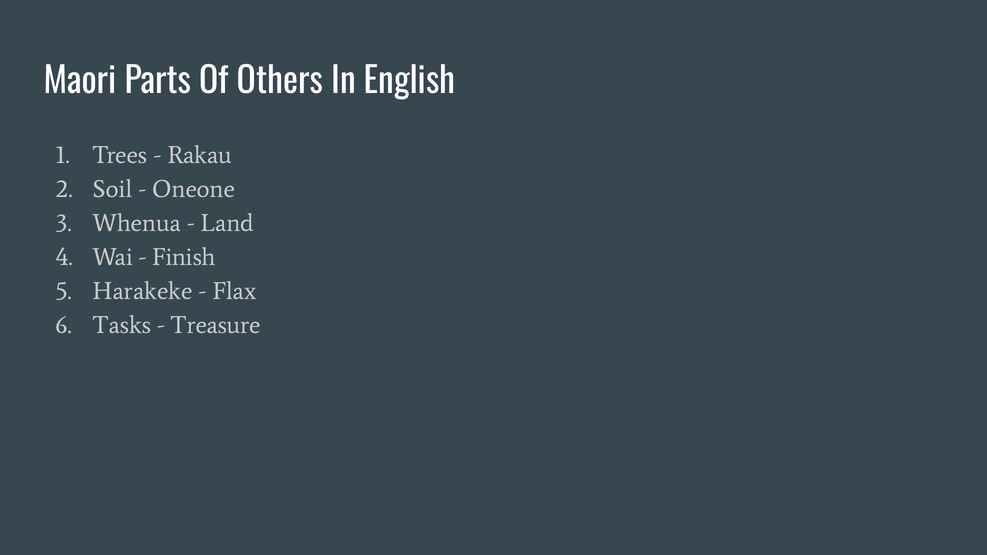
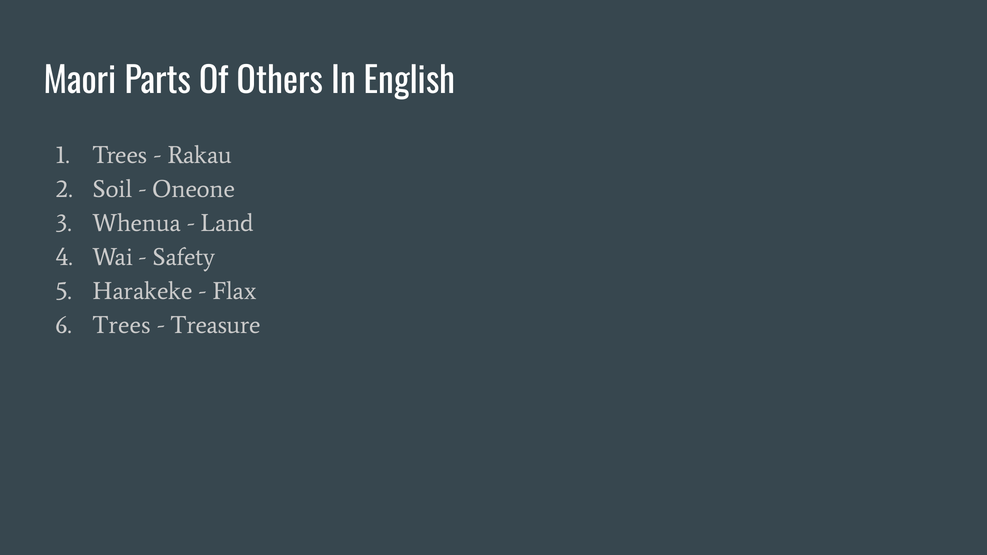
Finish: Finish -> Safety
Tasks at (122, 325): Tasks -> Trees
